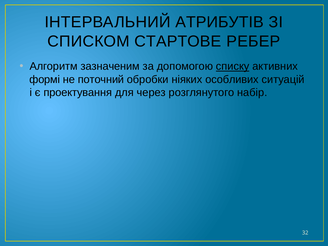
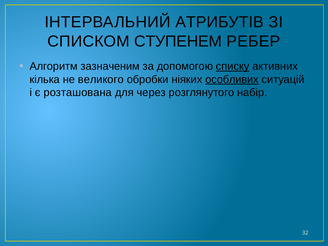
СТАРТОВЕ: СТАРТОВЕ -> СТУПЕНЕМ
формі: формі -> кілька
поточний: поточний -> великого
особливих underline: none -> present
проектування: проектування -> розташована
